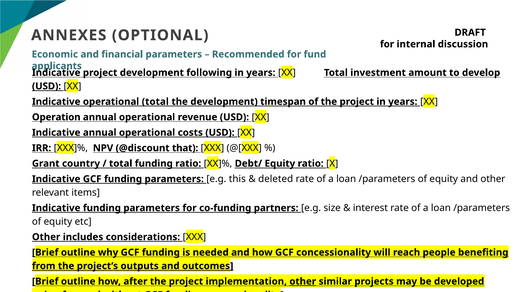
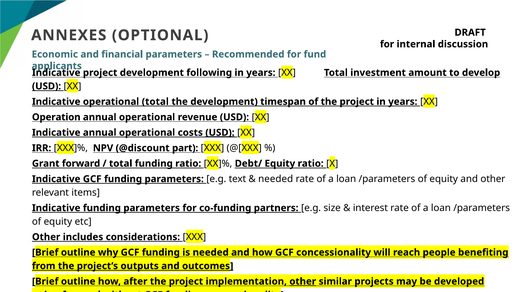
USD at (220, 133) underline: none -> present
that: that -> part
Grant country: country -> forward
this: this -> text
deleted at (276, 179): deleted -> needed
